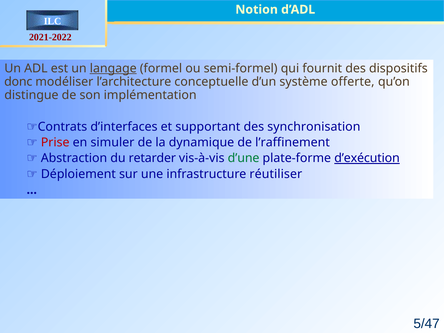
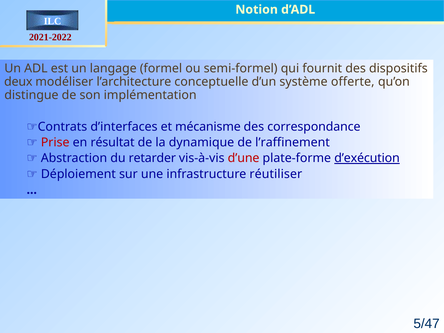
langage underline: present -> none
donc: donc -> deux
supportant: supportant -> mécanisme
synchronisation: synchronisation -> correspondance
simuler: simuler -> résultat
d’une colour: green -> red
